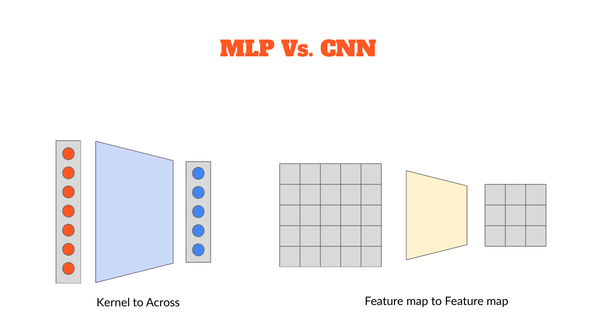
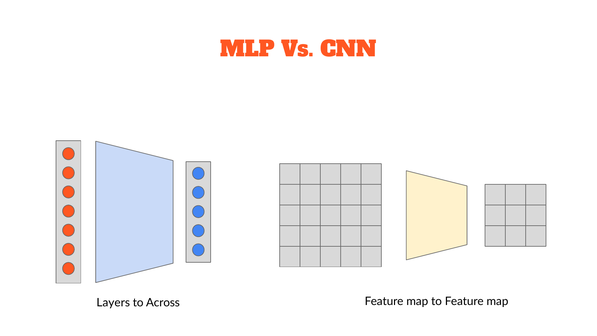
Kernel: Kernel -> Layers
